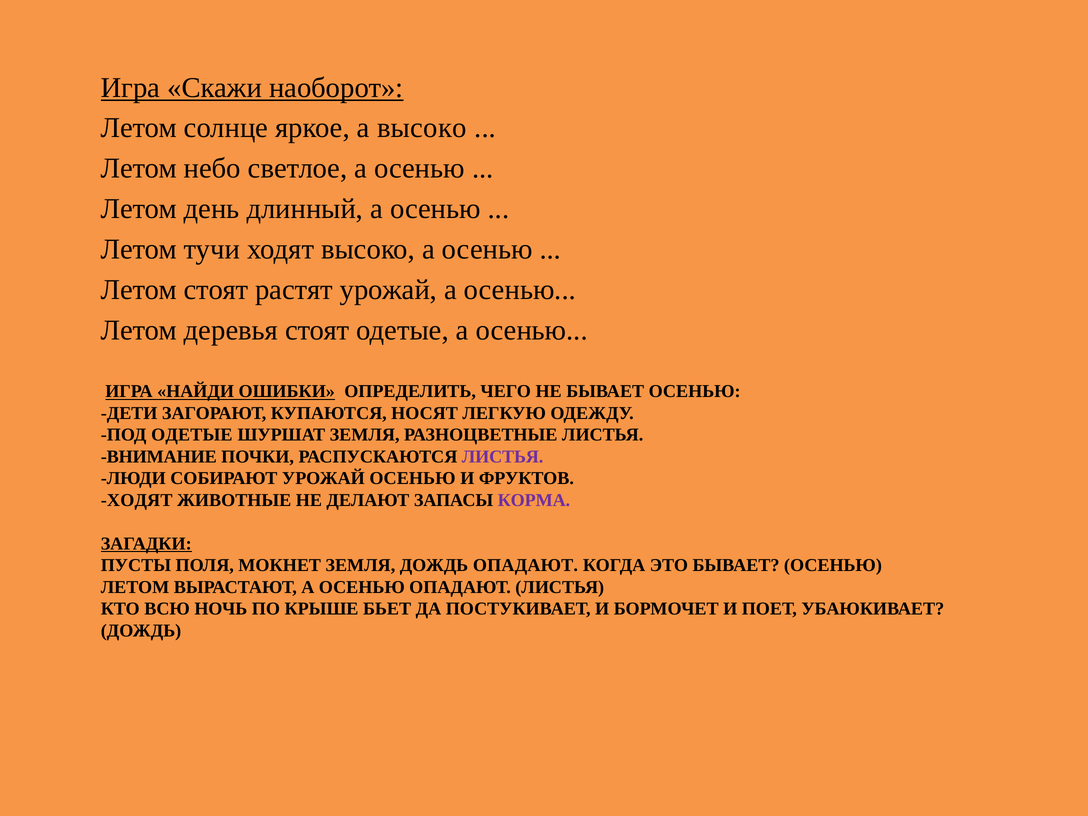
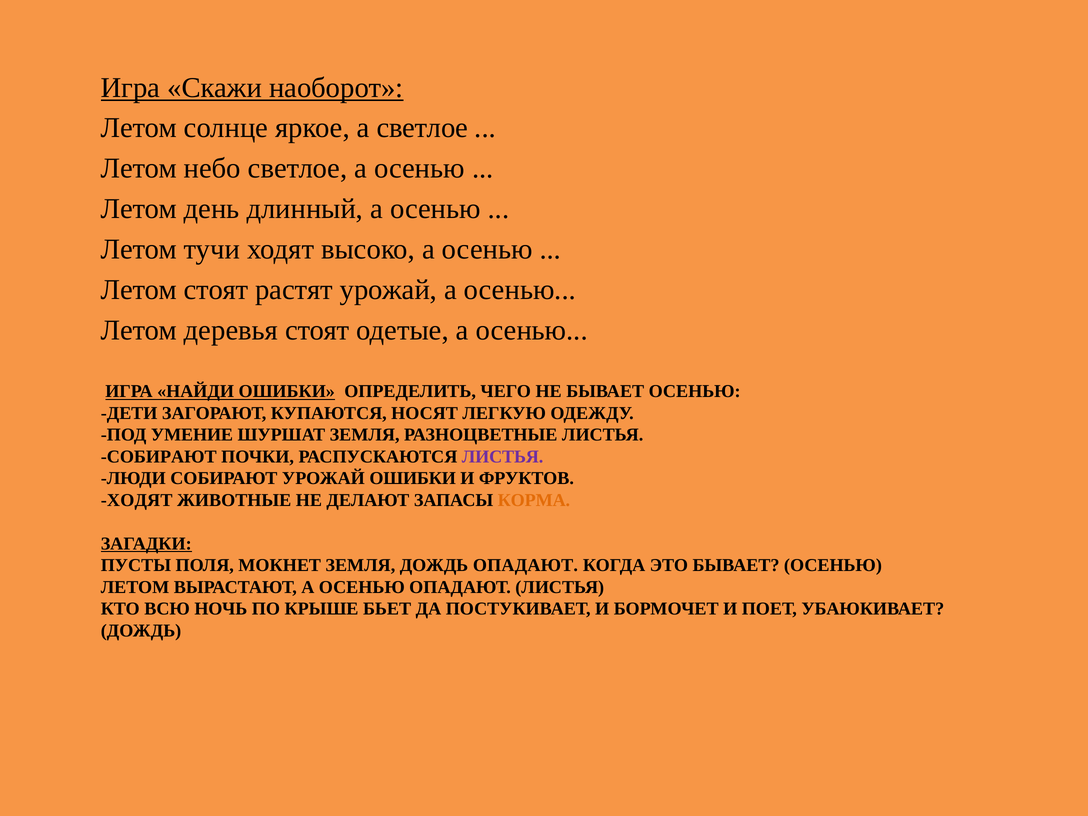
а высоко: высоко -> светлое
ПОД ОДЕТЫЕ: ОДЕТЫЕ -> УМЕНИЕ
ВНИМАНИЕ at (159, 457): ВНИМАНИЕ -> СОБИРАЮТ
УРОЖАЙ ОСЕНЬЮ: ОСЕНЬЮ -> ОШИБКИ
КОРМА colour: purple -> orange
